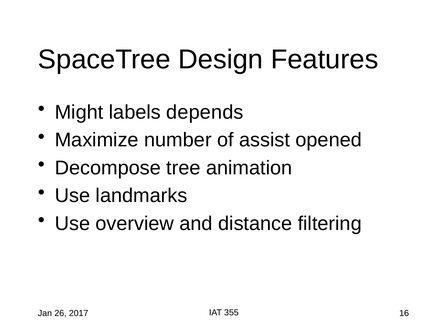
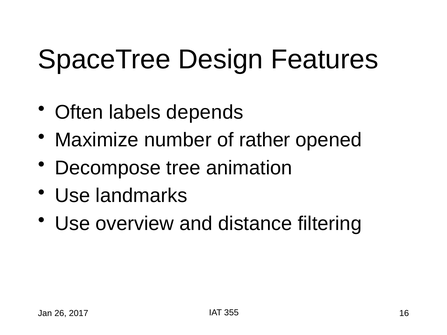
Might: Might -> Often
assist: assist -> rather
